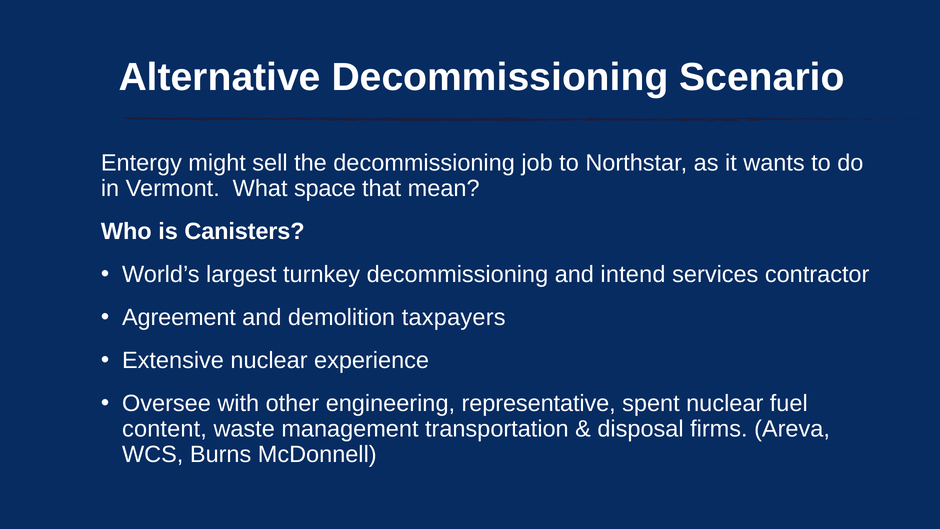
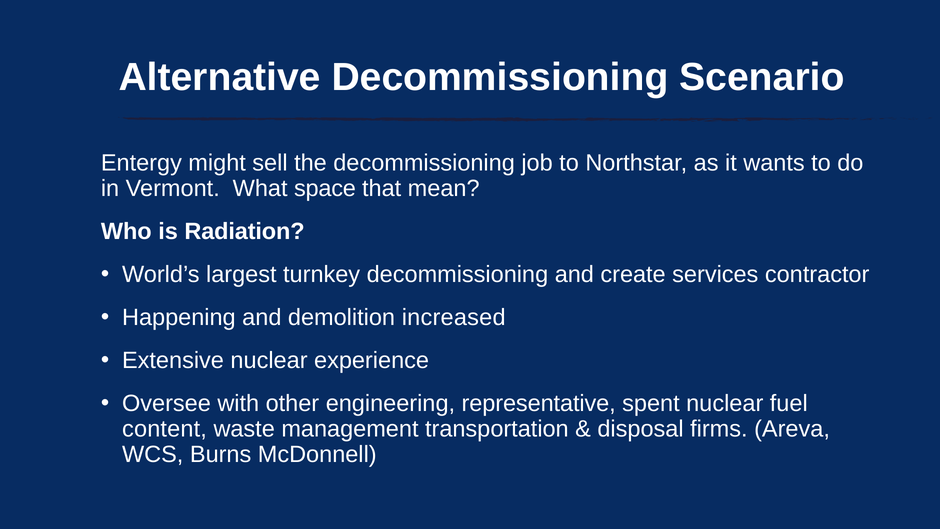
Canisters: Canisters -> Radiation
intend: intend -> create
Agreement: Agreement -> Happening
taxpayers: taxpayers -> increased
